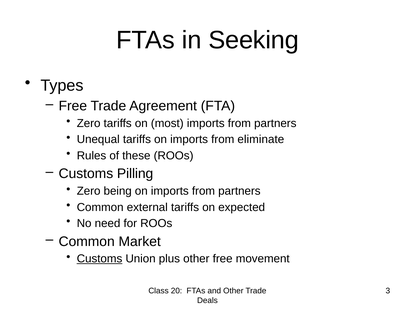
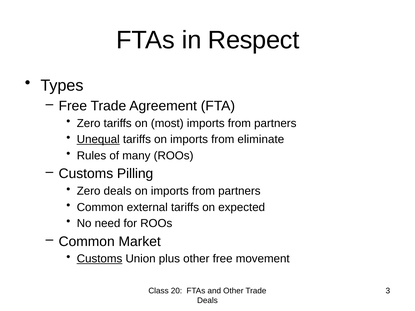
Seeking: Seeking -> Respect
Unequal underline: none -> present
these: these -> many
Zero being: being -> deals
